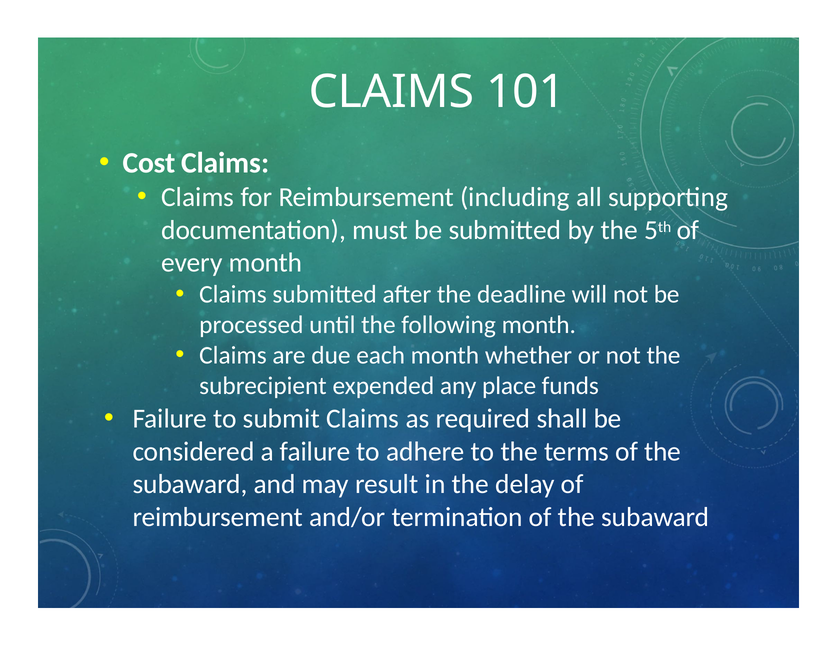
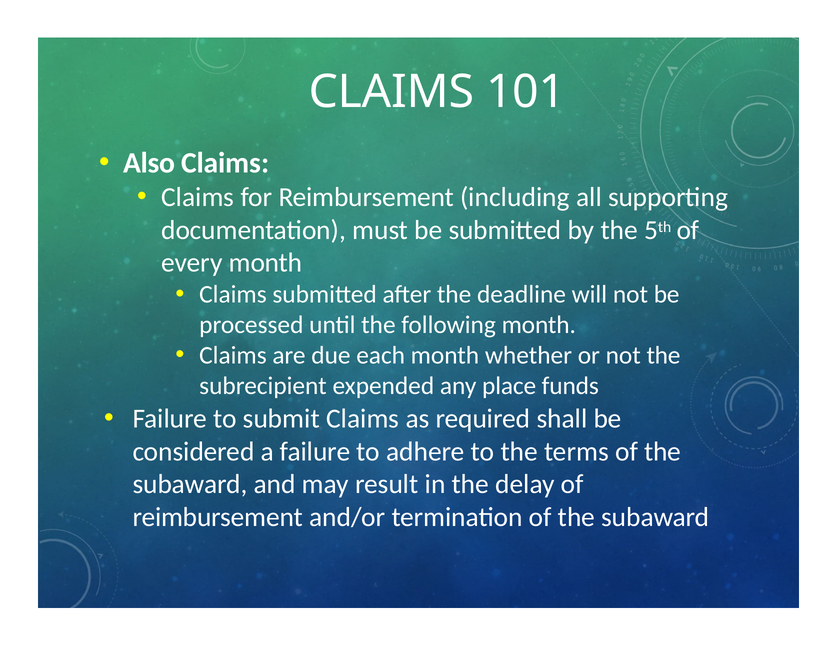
Cost: Cost -> Also
